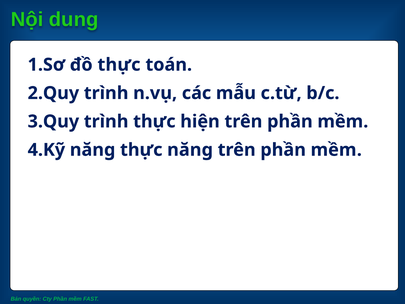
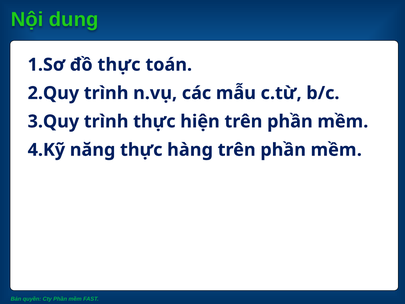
thực năng: năng -> hàng
